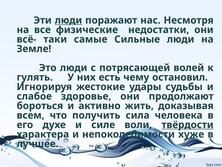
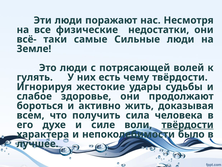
люди at (68, 20) underline: present -> none
чему остановил: остановил -> твёрдости
хуже: хуже -> было
